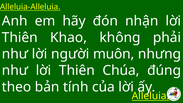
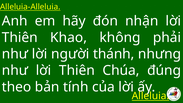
muôn: muôn -> thánh
